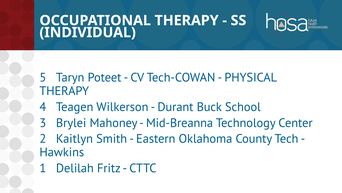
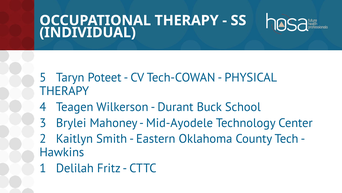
Mid-Breanna: Mid-Breanna -> Mid-Ayodele
